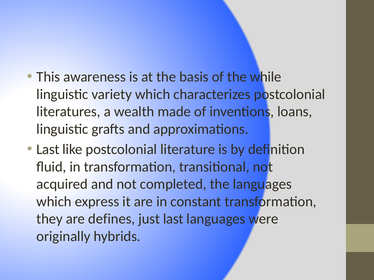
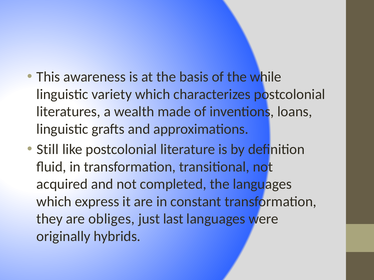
Last at (48, 150): Last -> Still
defines: defines -> obliges
